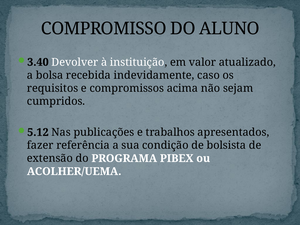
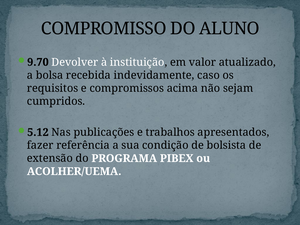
3.40: 3.40 -> 9.70
